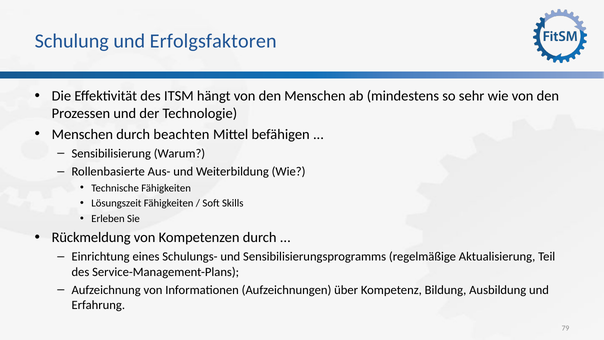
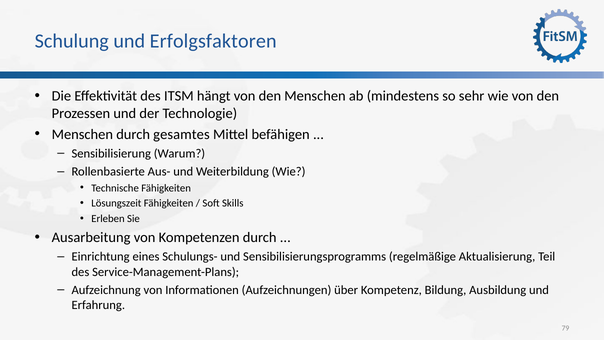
beachten: beachten -> gesamtes
Rückmeldung: Rückmeldung -> Ausarbeitung
